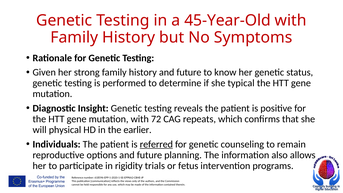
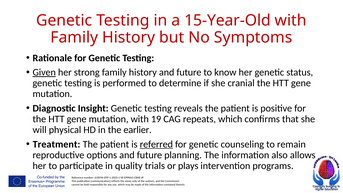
45-Year-Old: 45-Year-Old -> 15-Year-Old
Given underline: none -> present
typical: typical -> cranial
72: 72 -> 19
Individuals: Individuals -> Treatment
rigidity: rigidity -> quality
fetus: fetus -> plays
